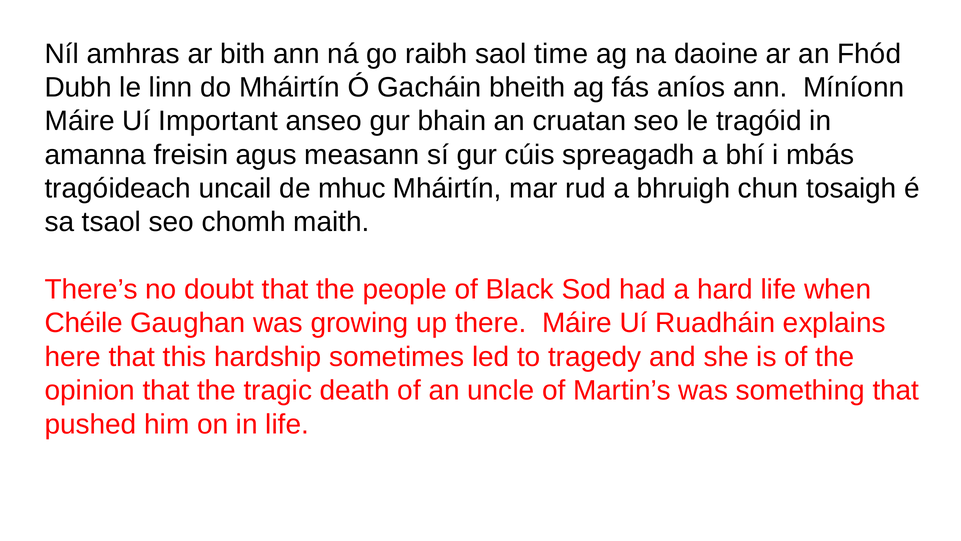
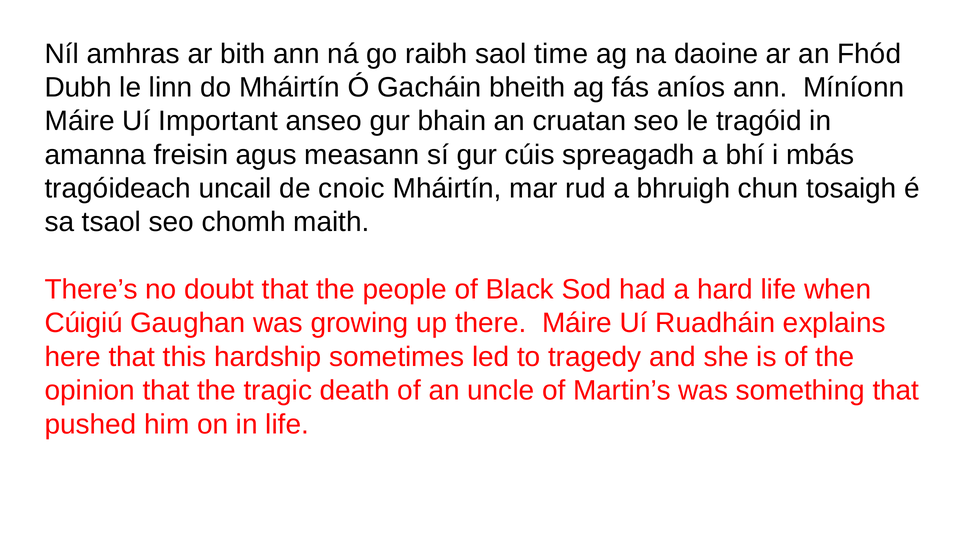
mhuc: mhuc -> cnoic
Chéile: Chéile -> Cúigiú
